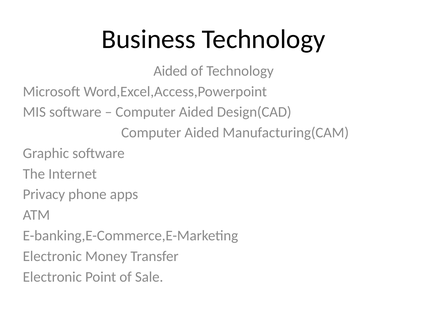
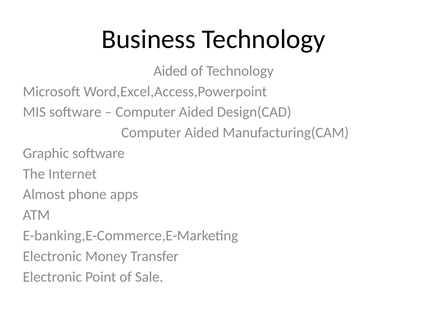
Privacy: Privacy -> Almost
